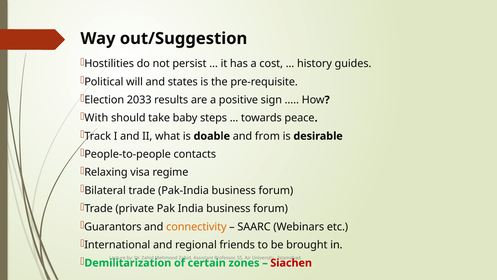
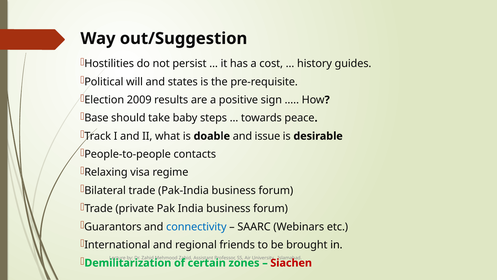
2033: 2033 -> 2009
With: With -> Base
from: from -> issue
connectivity colour: orange -> blue
